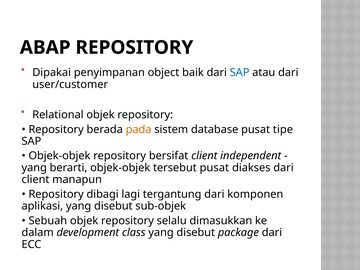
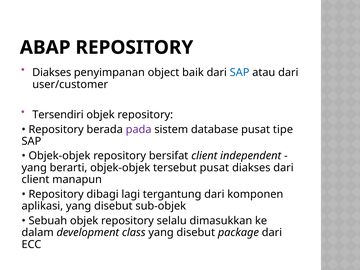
Dipakai at (52, 73): Dipakai -> Diakses
Relational: Relational -> Tersendiri
pada colour: orange -> purple
